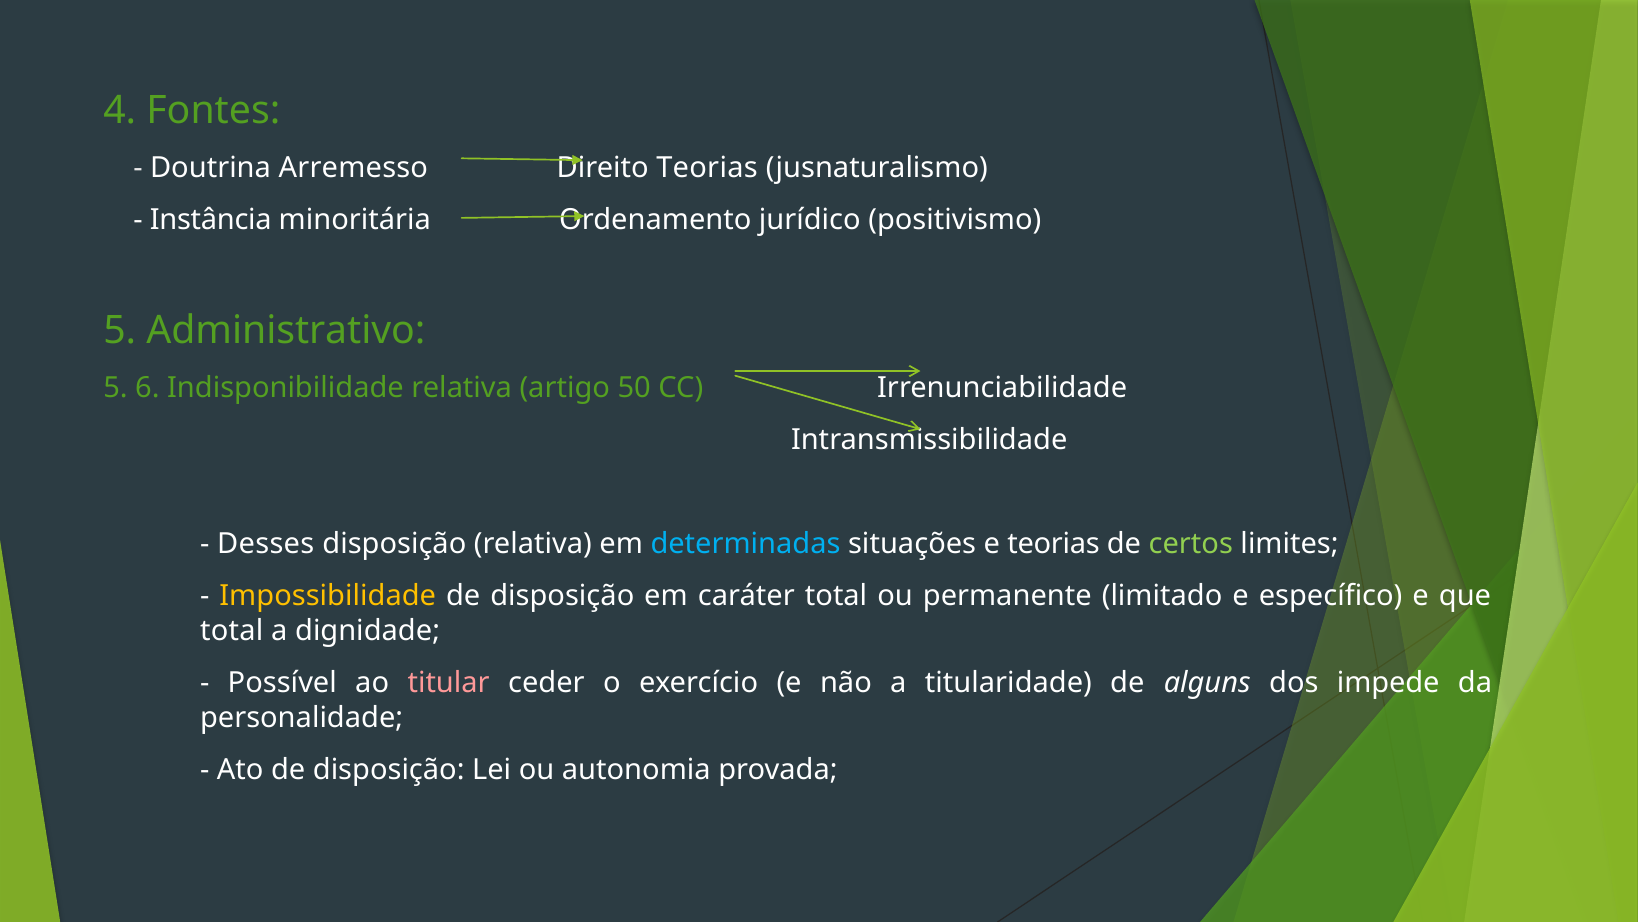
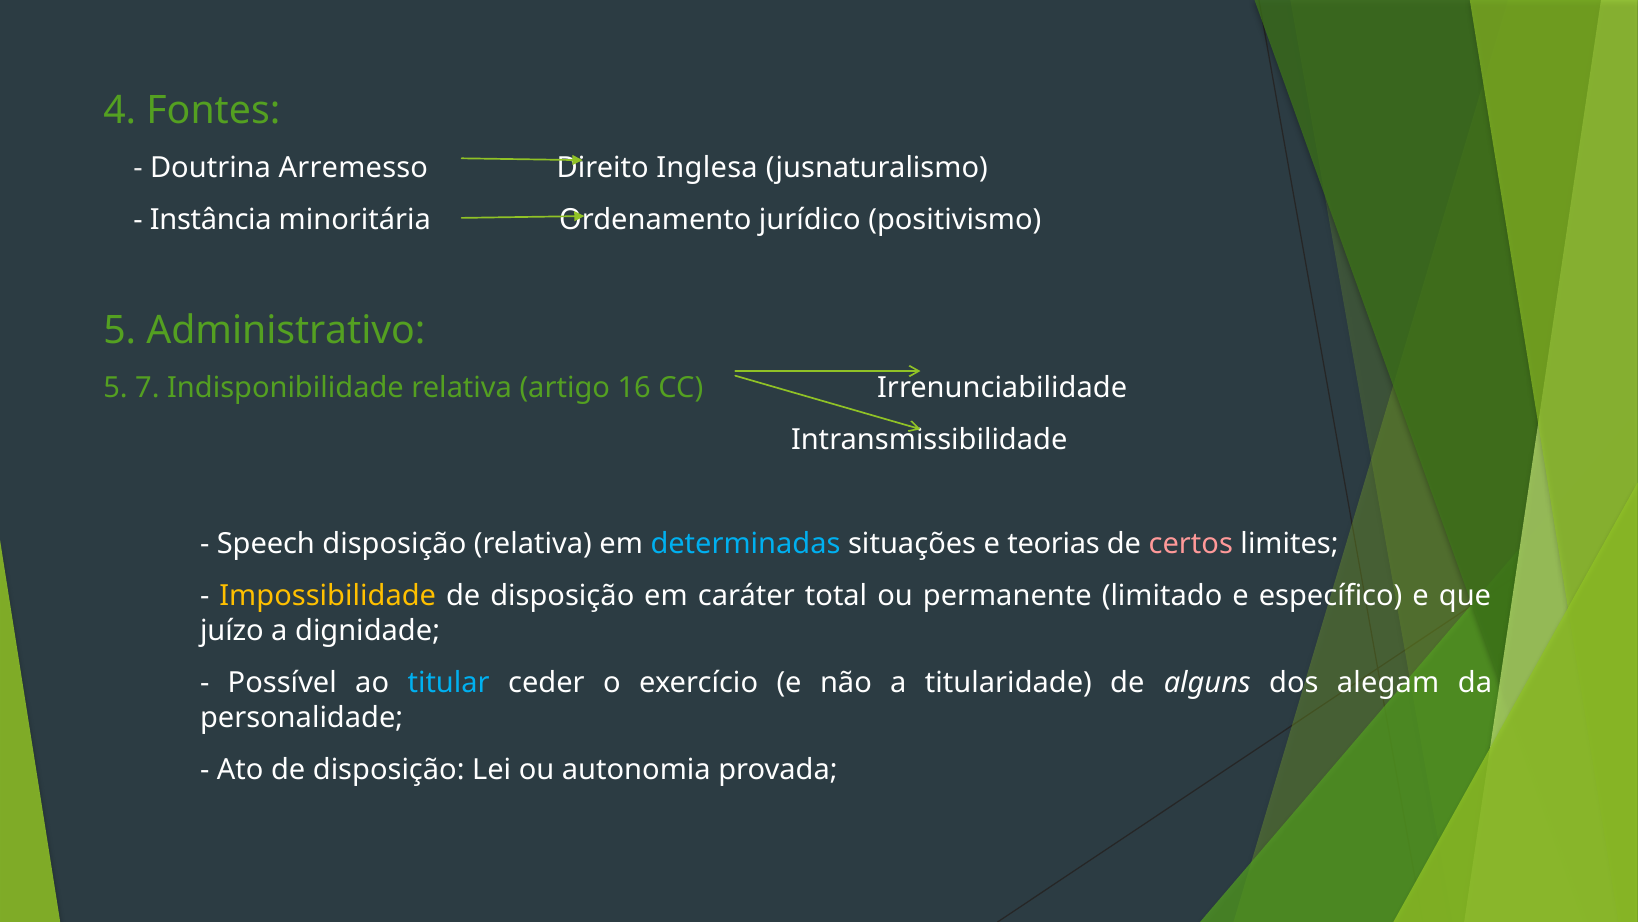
Direito Teorias: Teorias -> Inglesa
6: 6 -> 7
50: 50 -> 16
Desses: Desses -> Speech
certos colour: light green -> pink
total at (232, 630): total -> juízo
titular colour: pink -> light blue
impede: impede -> alegam
